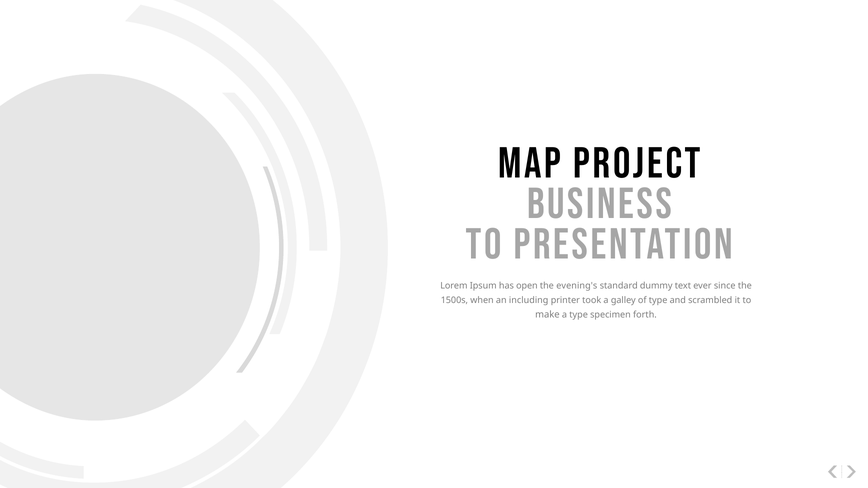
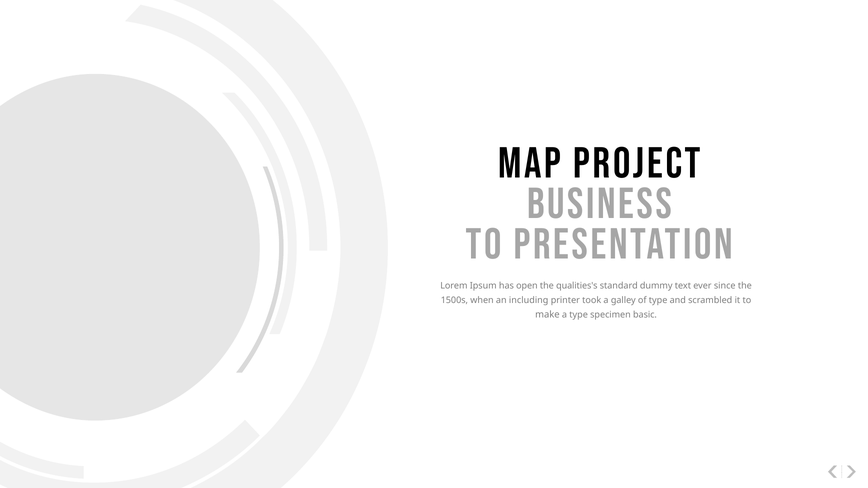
evening's: evening's -> qualities's
forth: forth -> basic
